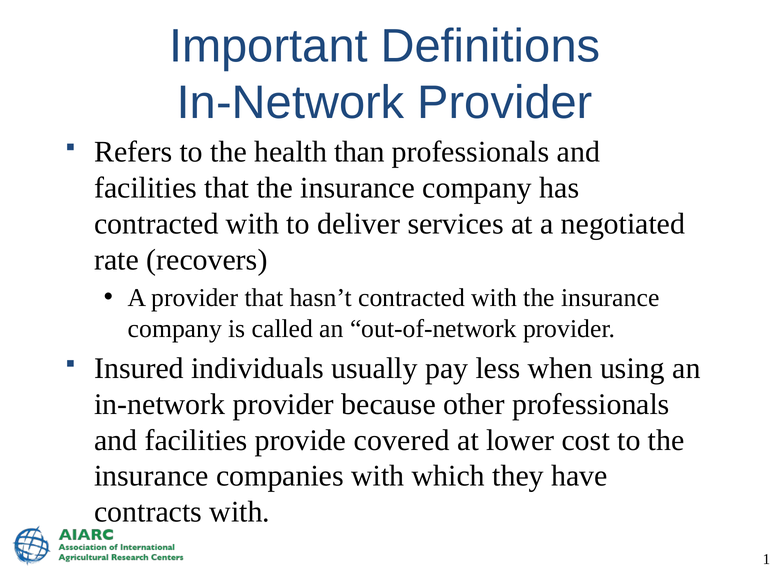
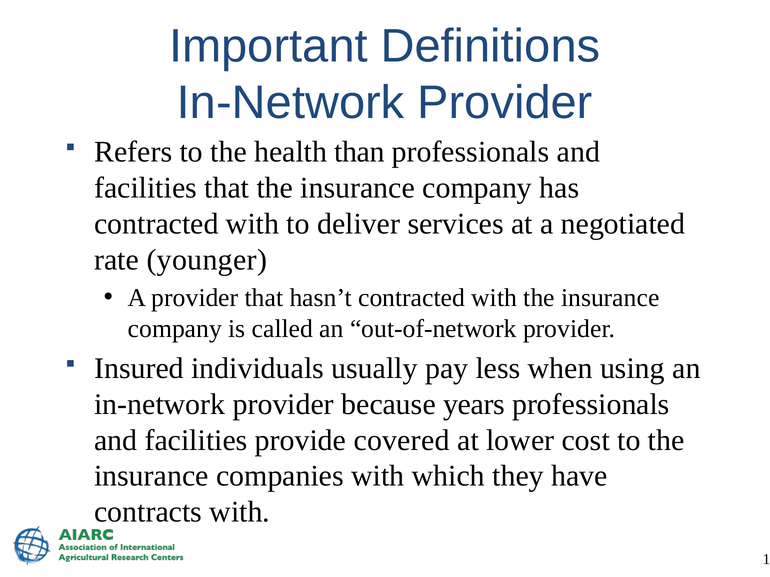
recovers: recovers -> younger
other: other -> years
